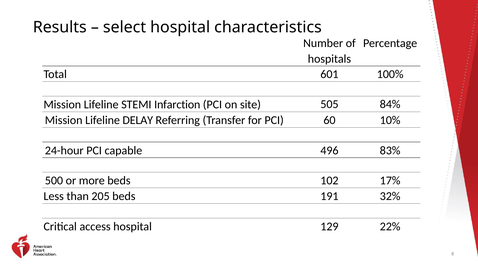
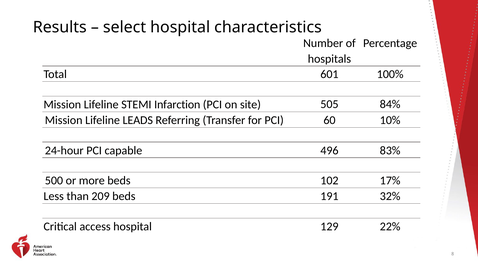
DELAY: DELAY -> LEADS
205: 205 -> 209
